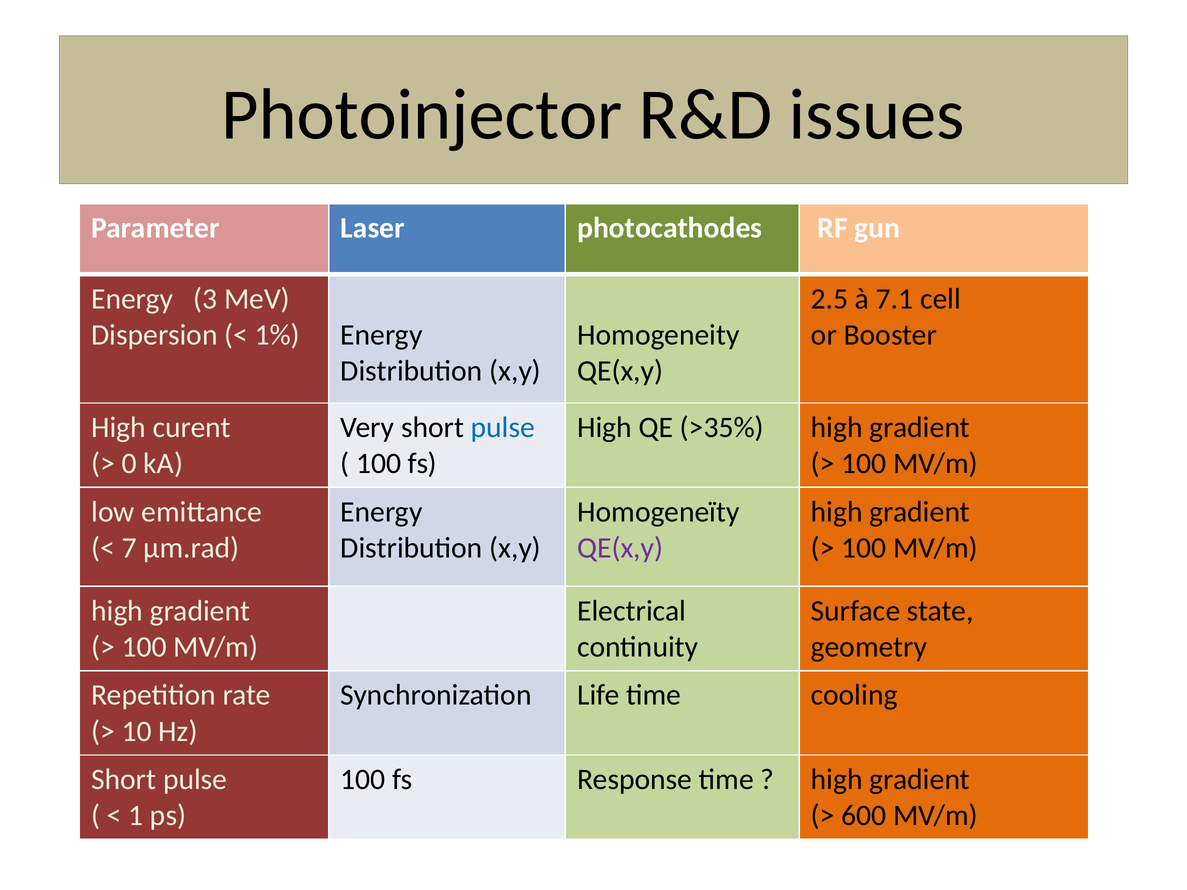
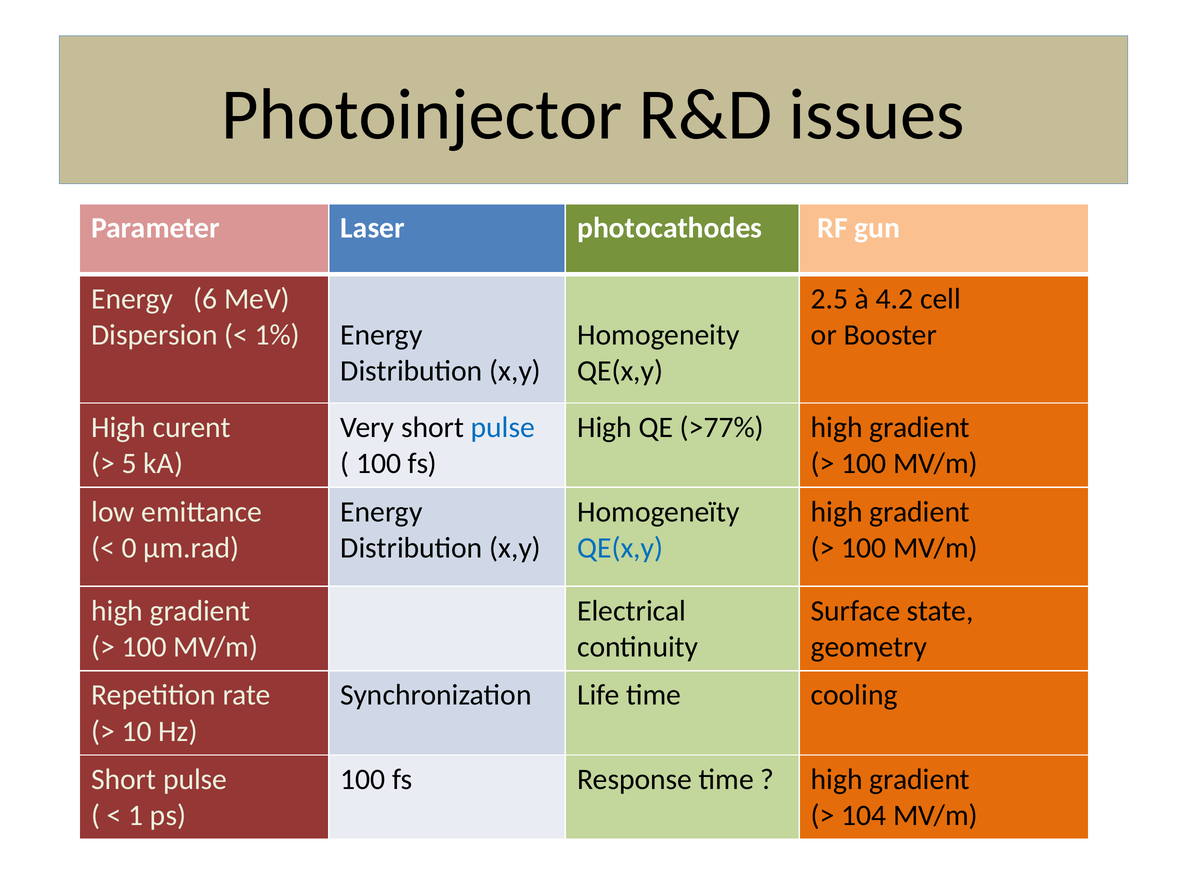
3: 3 -> 6
7.1: 7.1 -> 4.2
>35%: >35% -> >77%
0: 0 -> 5
7: 7 -> 0
QE(x,y at (620, 548) colour: purple -> blue
600: 600 -> 104
